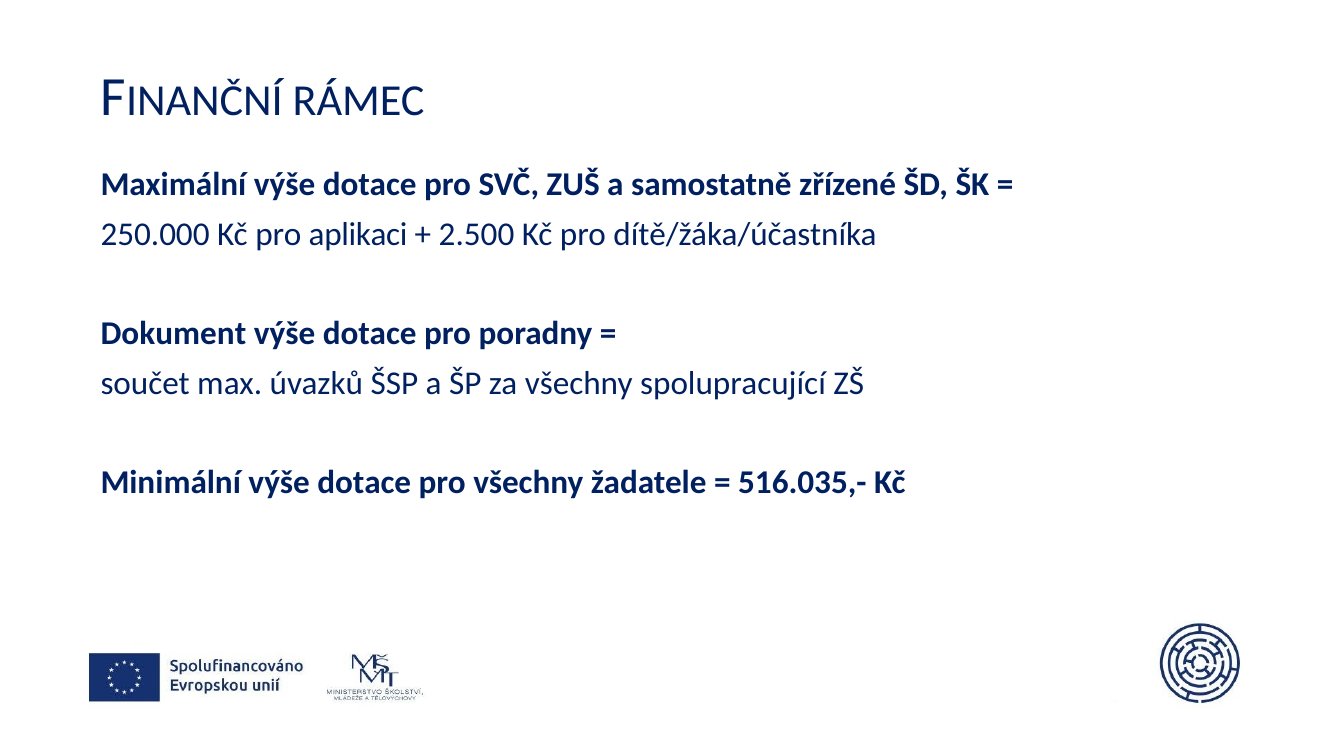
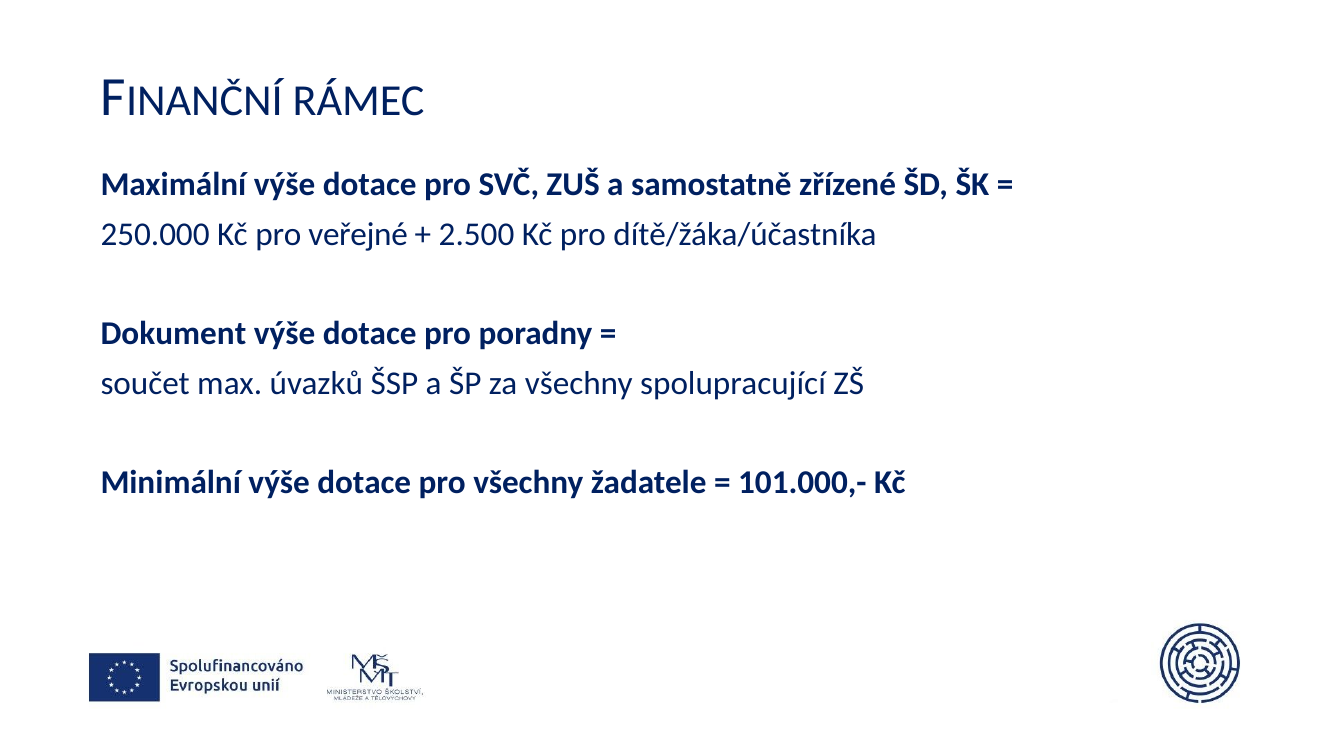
aplikaci: aplikaci -> veřejné
516.035,-: 516.035,- -> 101.000,-
